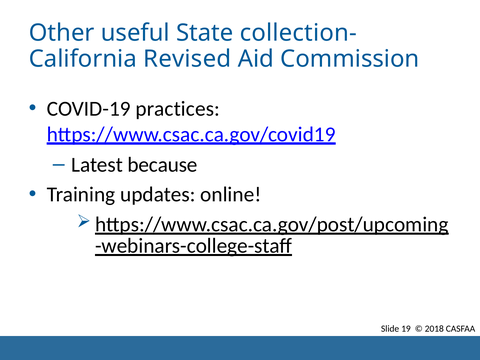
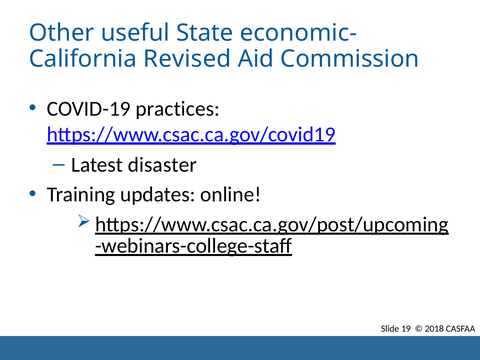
collection-: collection- -> economic-
because: because -> disaster
